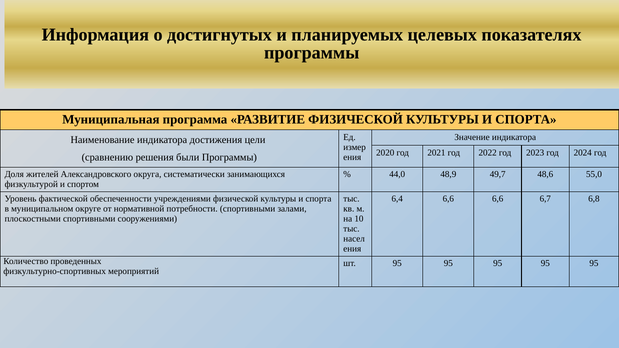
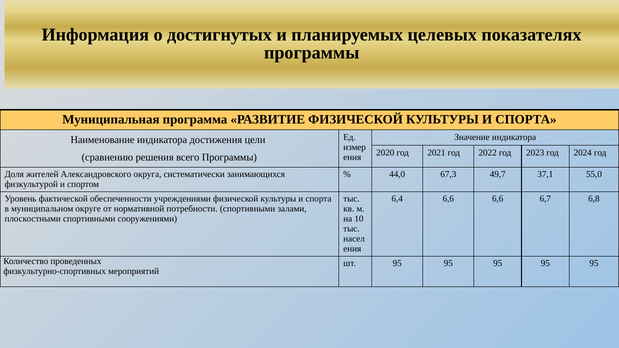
были: были -> всего
48,9: 48,9 -> 67,3
48,6: 48,6 -> 37,1
